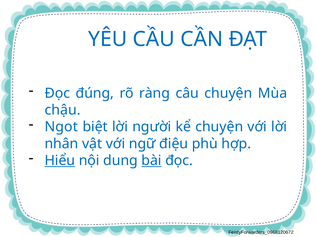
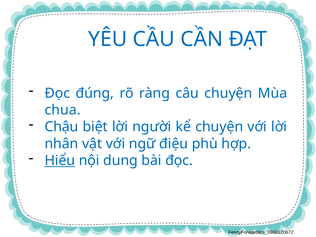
chậu: chậu -> chua
Ngọt: Ngọt -> Chậu
bài underline: present -> none
